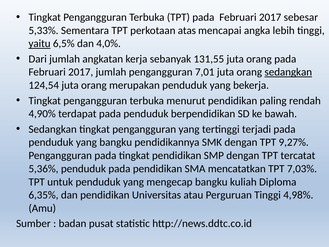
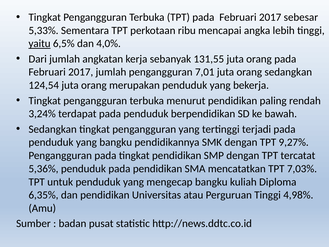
atas: atas -> ribu
sedangkan at (288, 72) underline: present -> none
4,90%: 4,90% -> 3,24%
